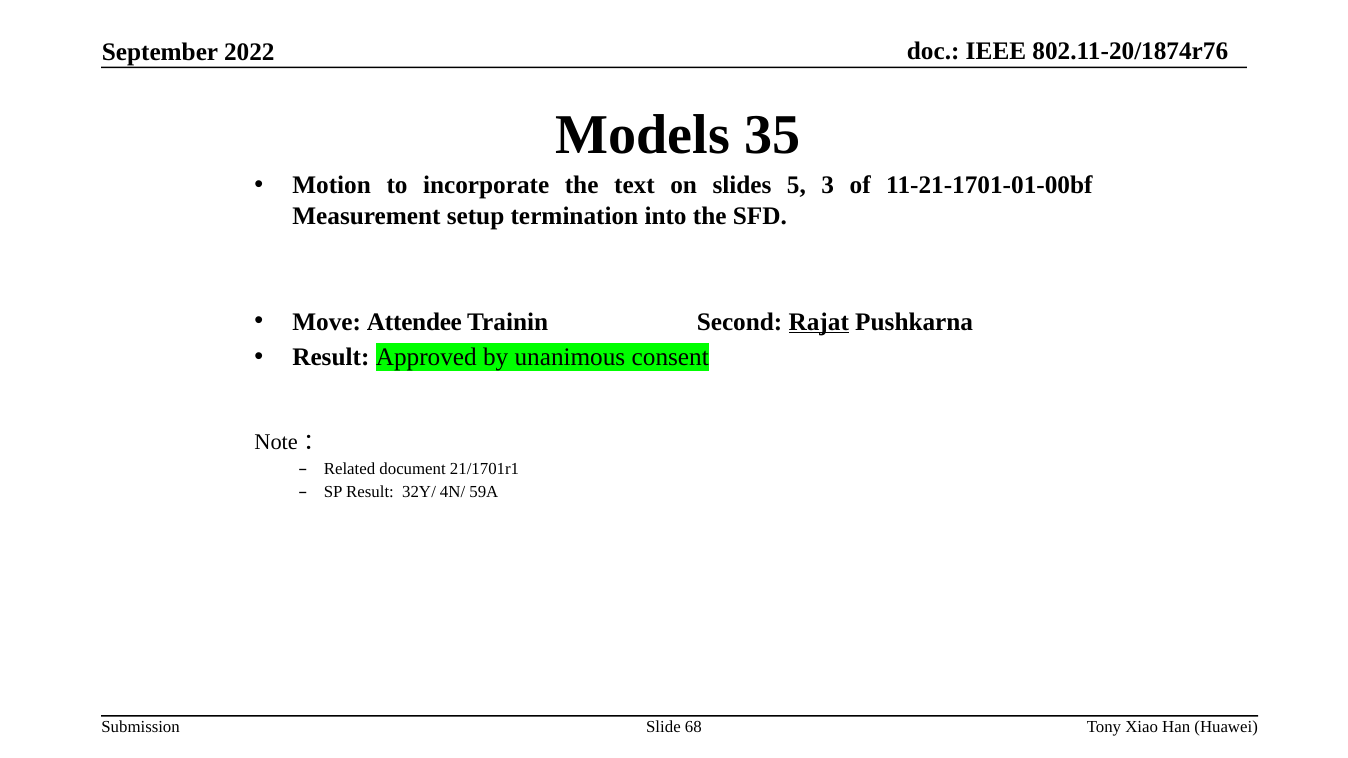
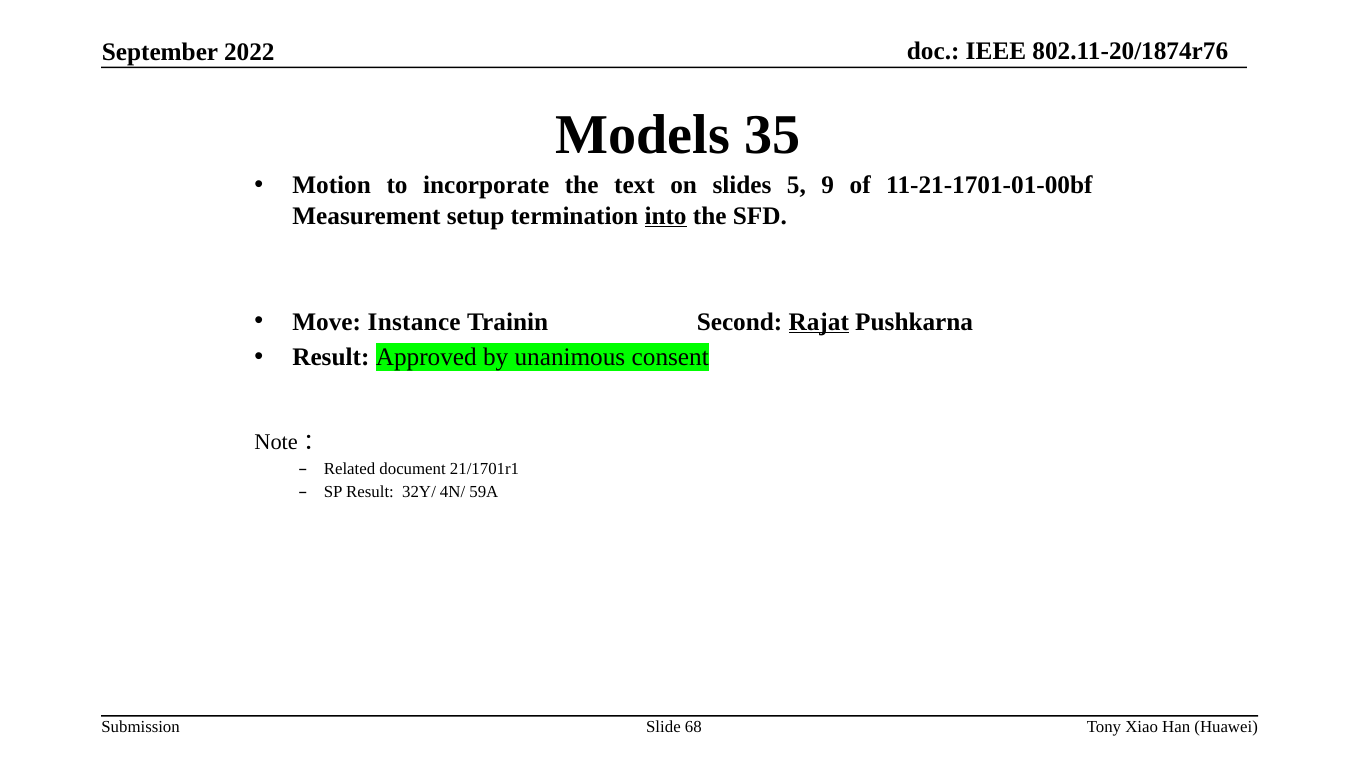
3: 3 -> 9
into underline: none -> present
Attendee: Attendee -> Instance
